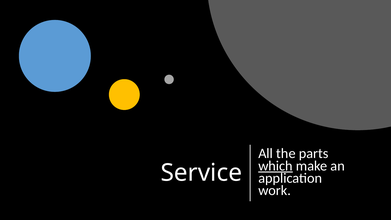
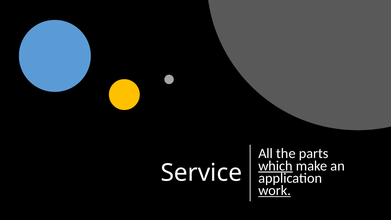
work underline: none -> present
